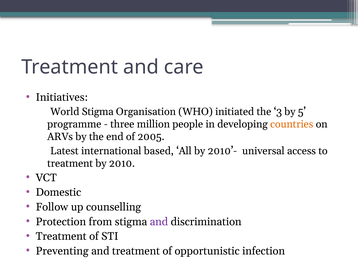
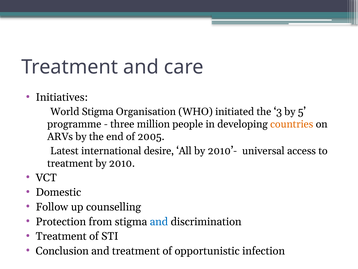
based: based -> desire
and at (159, 221) colour: purple -> blue
Preventing: Preventing -> Conclusion
